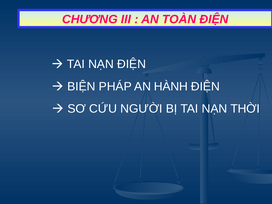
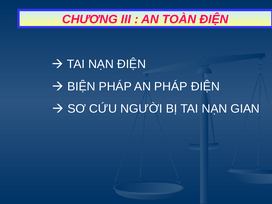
AN HÀNH: HÀNH -> PHÁP
THỜI: THỜI -> GIAN
